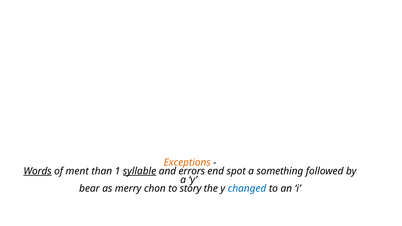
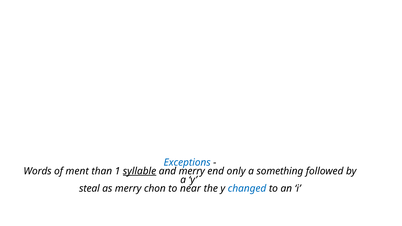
Exceptions colour: orange -> blue
Words underline: present -> none
and errors: errors -> merry
spot: spot -> only
bear: bear -> steal
story: story -> near
